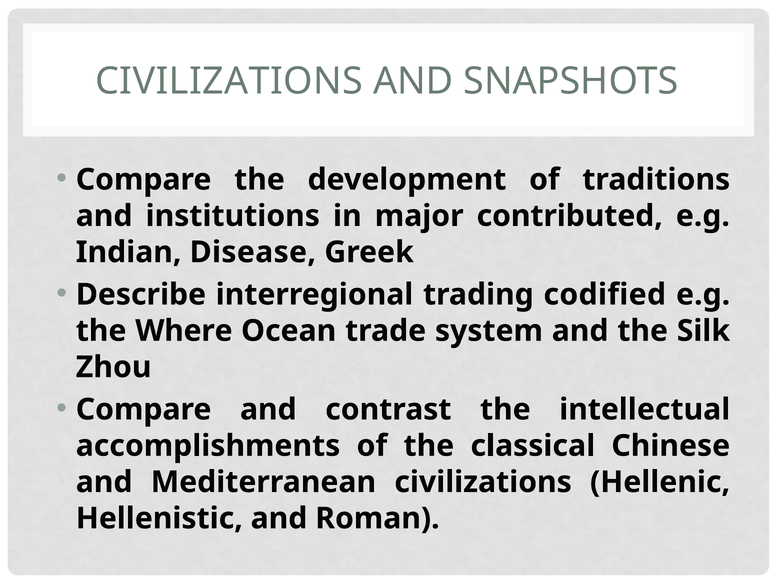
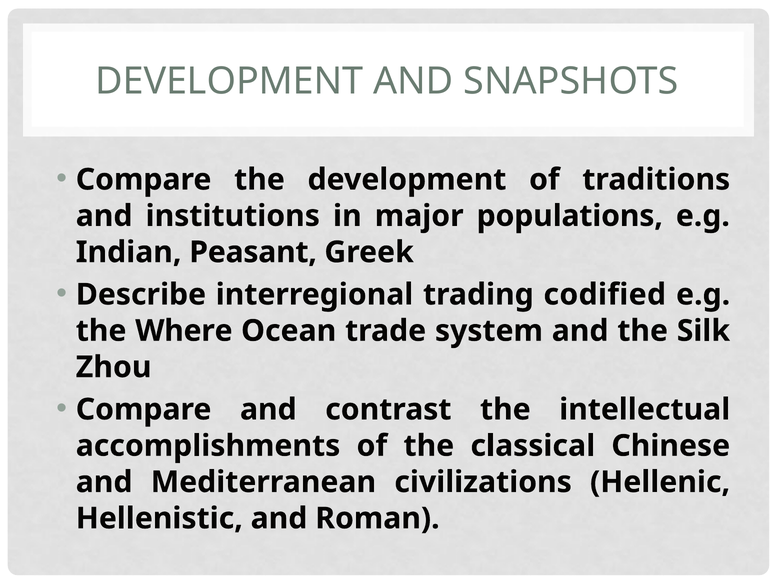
CIVILIZATIONS at (229, 81): CIVILIZATIONS -> DEVELOPMENT
contributed: contributed -> populations
Disease: Disease -> Peasant
